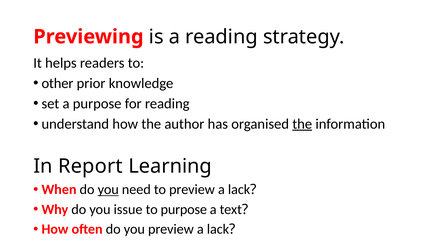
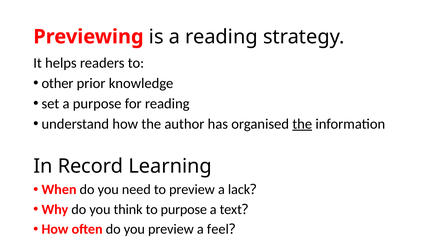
Report: Report -> Record
you at (108, 189) underline: present -> none
issue: issue -> think
you preview a lack: lack -> feel
